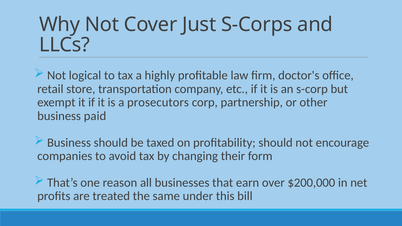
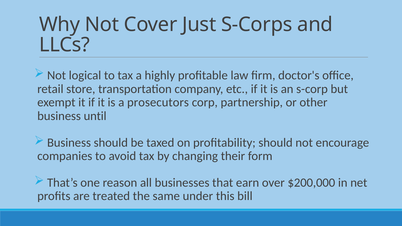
paid: paid -> until
